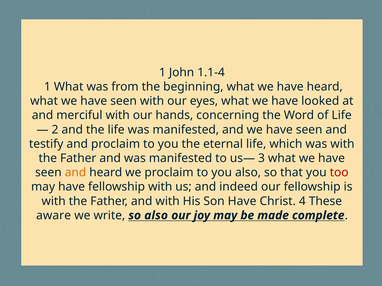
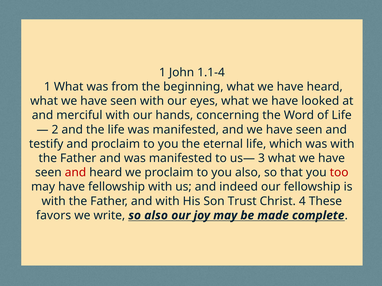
and at (75, 173) colour: orange -> red
Son Have: Have -> Trust
aware: aware -> favors
